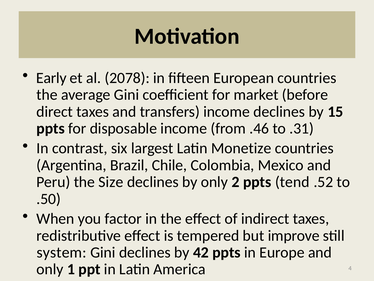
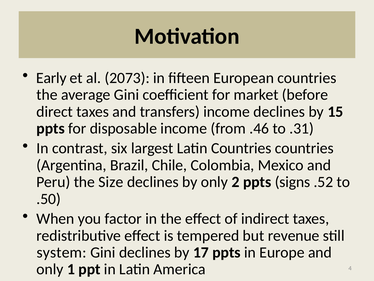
2078: 2078 -> 2073
Latin Monetize: Monetize -> Countries
tend: tend -> signs
improve: improve -> revenue
42: 42 -> 17
